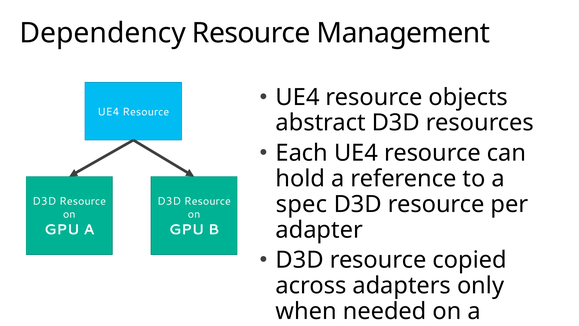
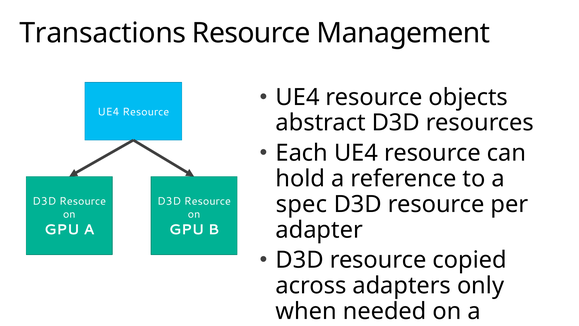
Dependency: Dependency -> Transactions
